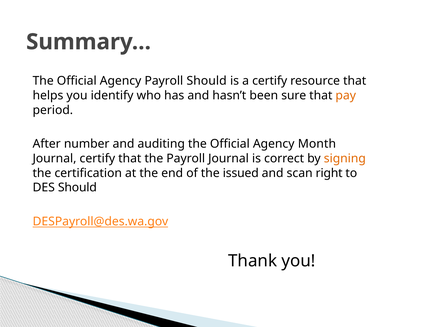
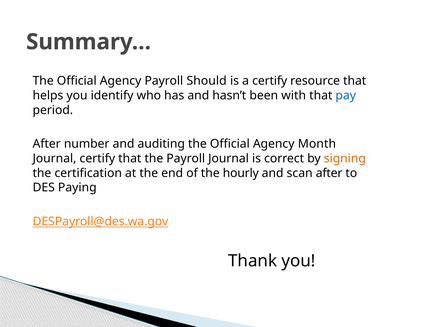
sure: sure -> with
pay colour: orange -> blue
issued: issued -> hourly
scan right: right -> after
DES Should: Should -> Paying
